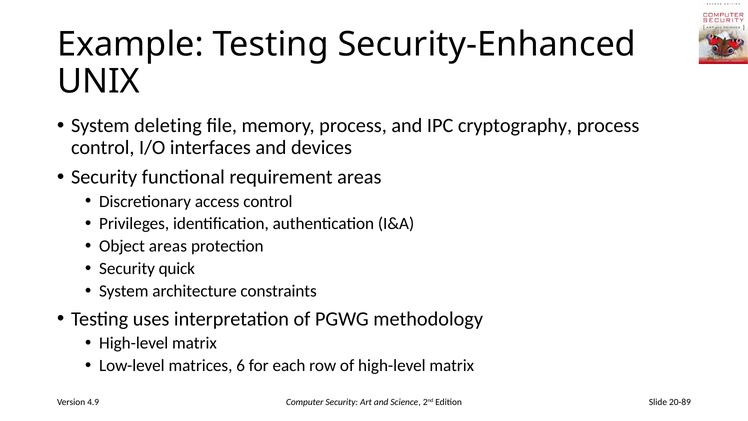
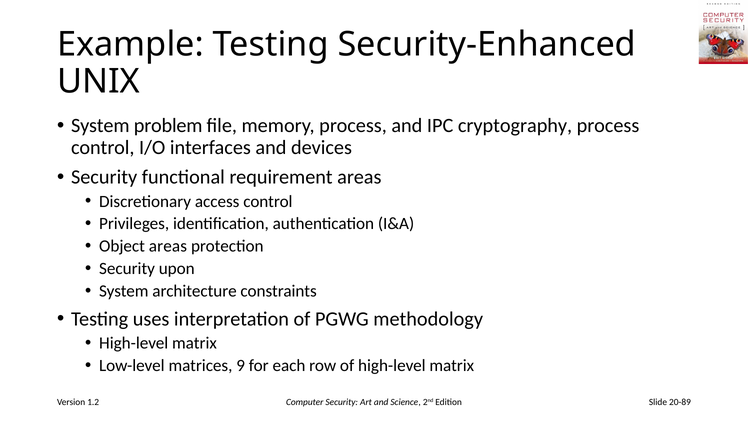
deleting: deleting -> problem
quick: quick -> upon
6: 6 -> 9
4.9: 4.9 -> 1.2
